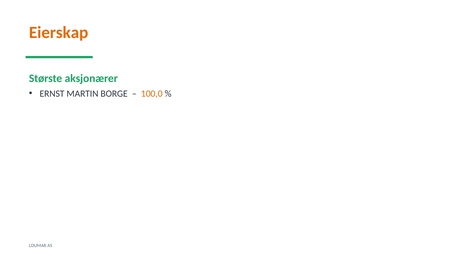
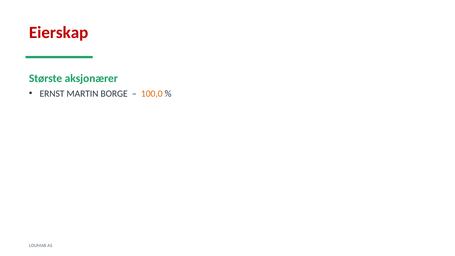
Eierskap colour: orange -> red
